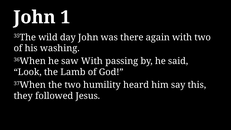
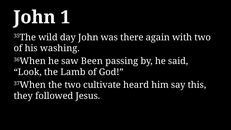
saw With: With -> Been
humility: humility -> cultivate
